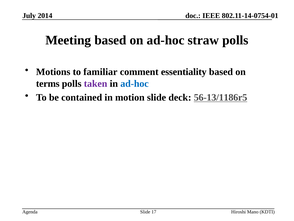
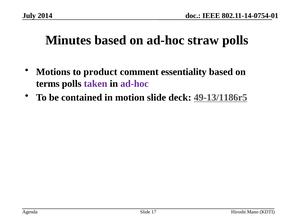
Meeting: Meeting -> Minutes
familiar: familiar -> product
ad-hoc at (135, 84) colour: blue -> purple
56-13/1186r5: 56-13/1186r5 -> 49-13/1186r5
